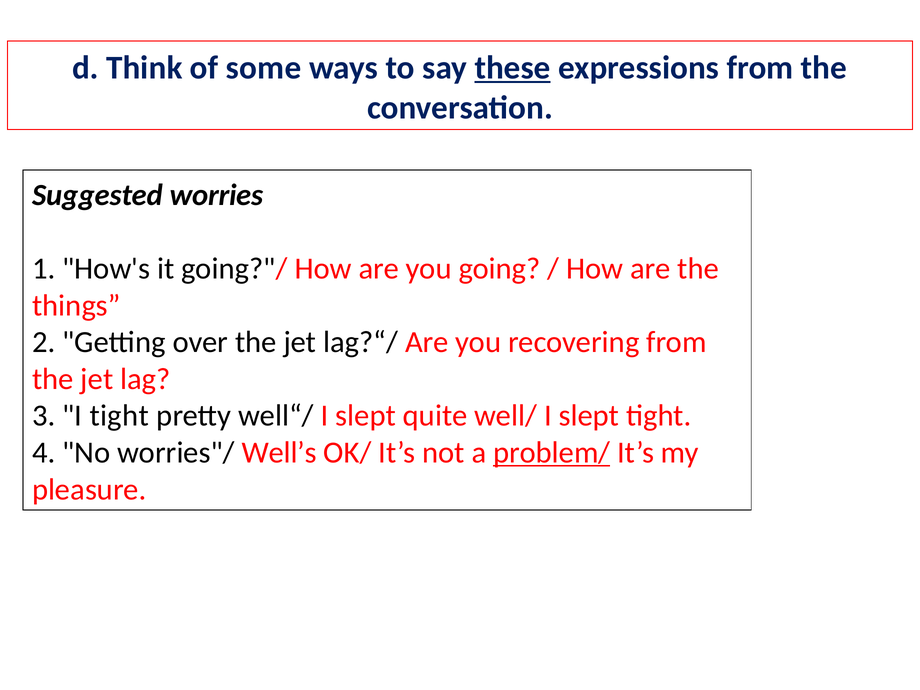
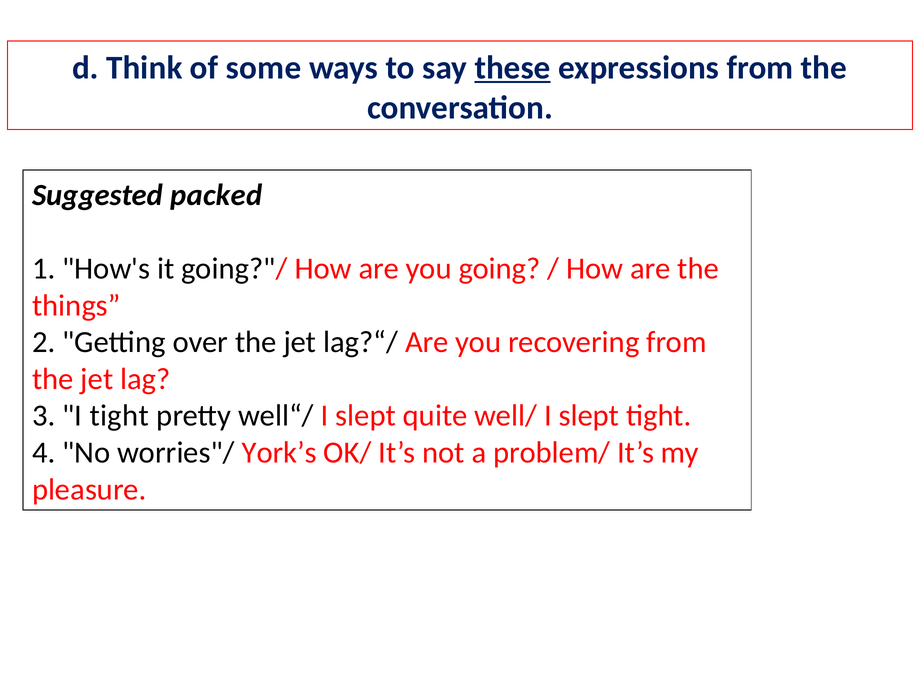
worries: worries -> packed
Well’s: Well’s -> York’s
problem/ underline: present -> none
